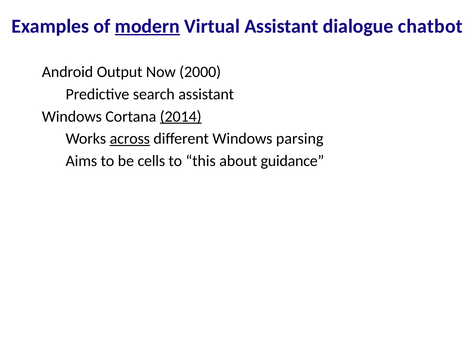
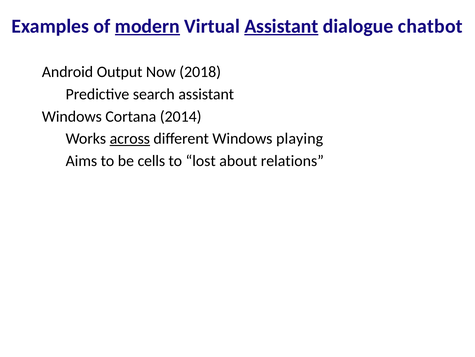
Assistant at (281, 26) underline: none -> present
2000: 2000 -> 2018
2014 underline: present -> none
parsing: parsing -> playing
this: this -> lost
guidance: guidance -> relations
